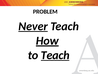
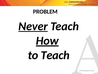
Teach at (55, 55) underline: present -> none
